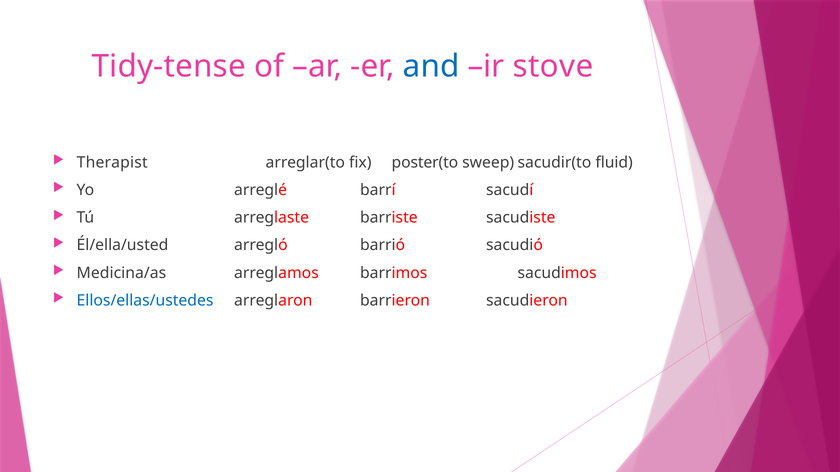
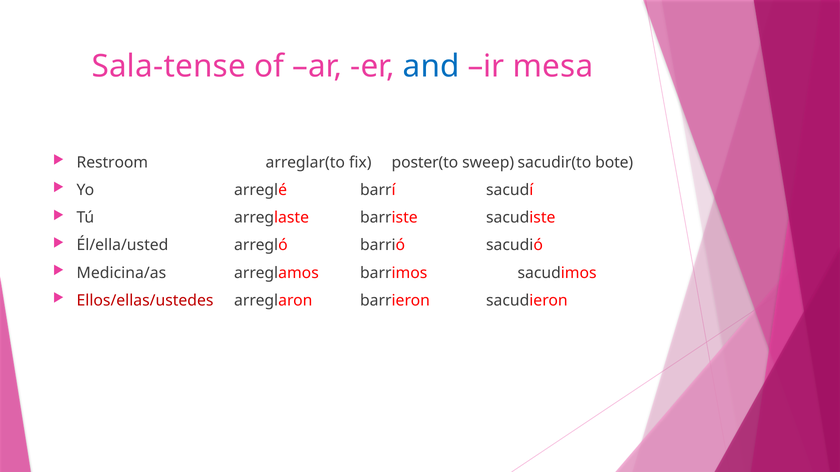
Tidy-tense: Tidy-tense -> Sala-tense
stove: stove -> mesa
Therapist: Therapist -> Restroom
fluid: fluid -> bote
Ellos/ellas/ustedes colour: blue -> red
